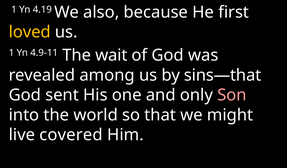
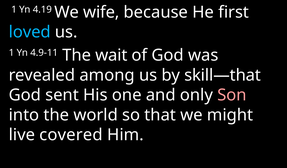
also: also -> wife
loved colour: yellow -> light blue
sins—that: sins—that -> skill—that
